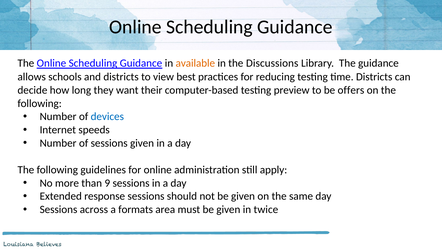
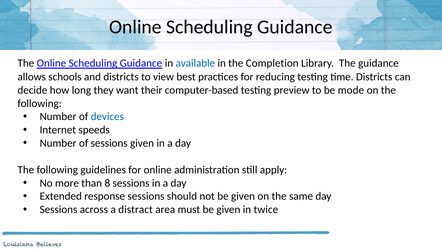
available colour: orange -> blue
Discussions: Discussions -> Completion
offers: offers -> mode
9: 9 -> 8
formats: formats -> distract
